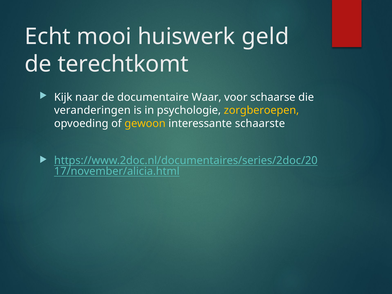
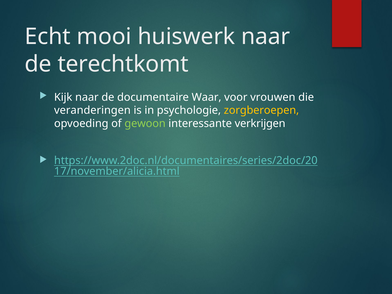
huiswerk geld: geld -> naar
schaarse: schaarse -> vrouwen
gewoon colour: yellow -> light green
schaarste: schaarste -> verkrijgen
